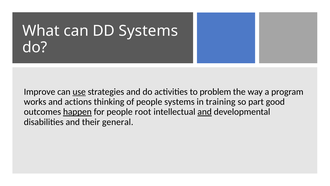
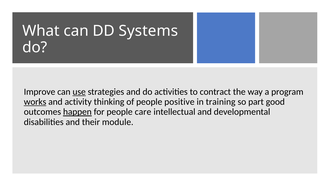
problem: problem -> contract
works underline: none -> present
actions: actions -> activity
people systems: systems -> positive
root: root -> care
and at (205, 112) underline: present -> none
general: general -> module
